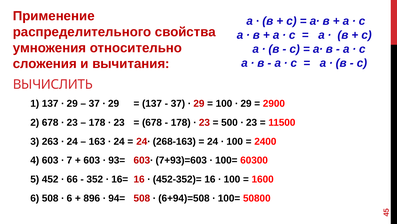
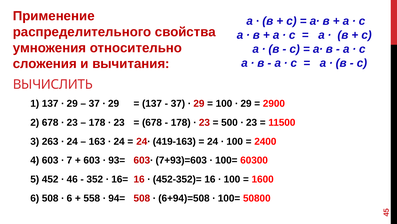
268-163: 268-163 -> 419-163
66: 66 -> 46
896: 896 -> 558
